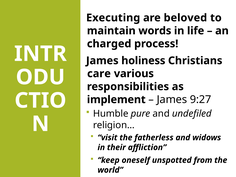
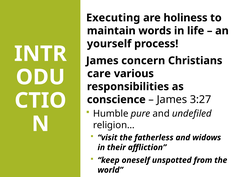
beloved: beloved -> holiness
charged: charged -> yourself
holiness: holiness -> concern
implement: implement -> conscience
9:27: 9:27 -> 3:27
